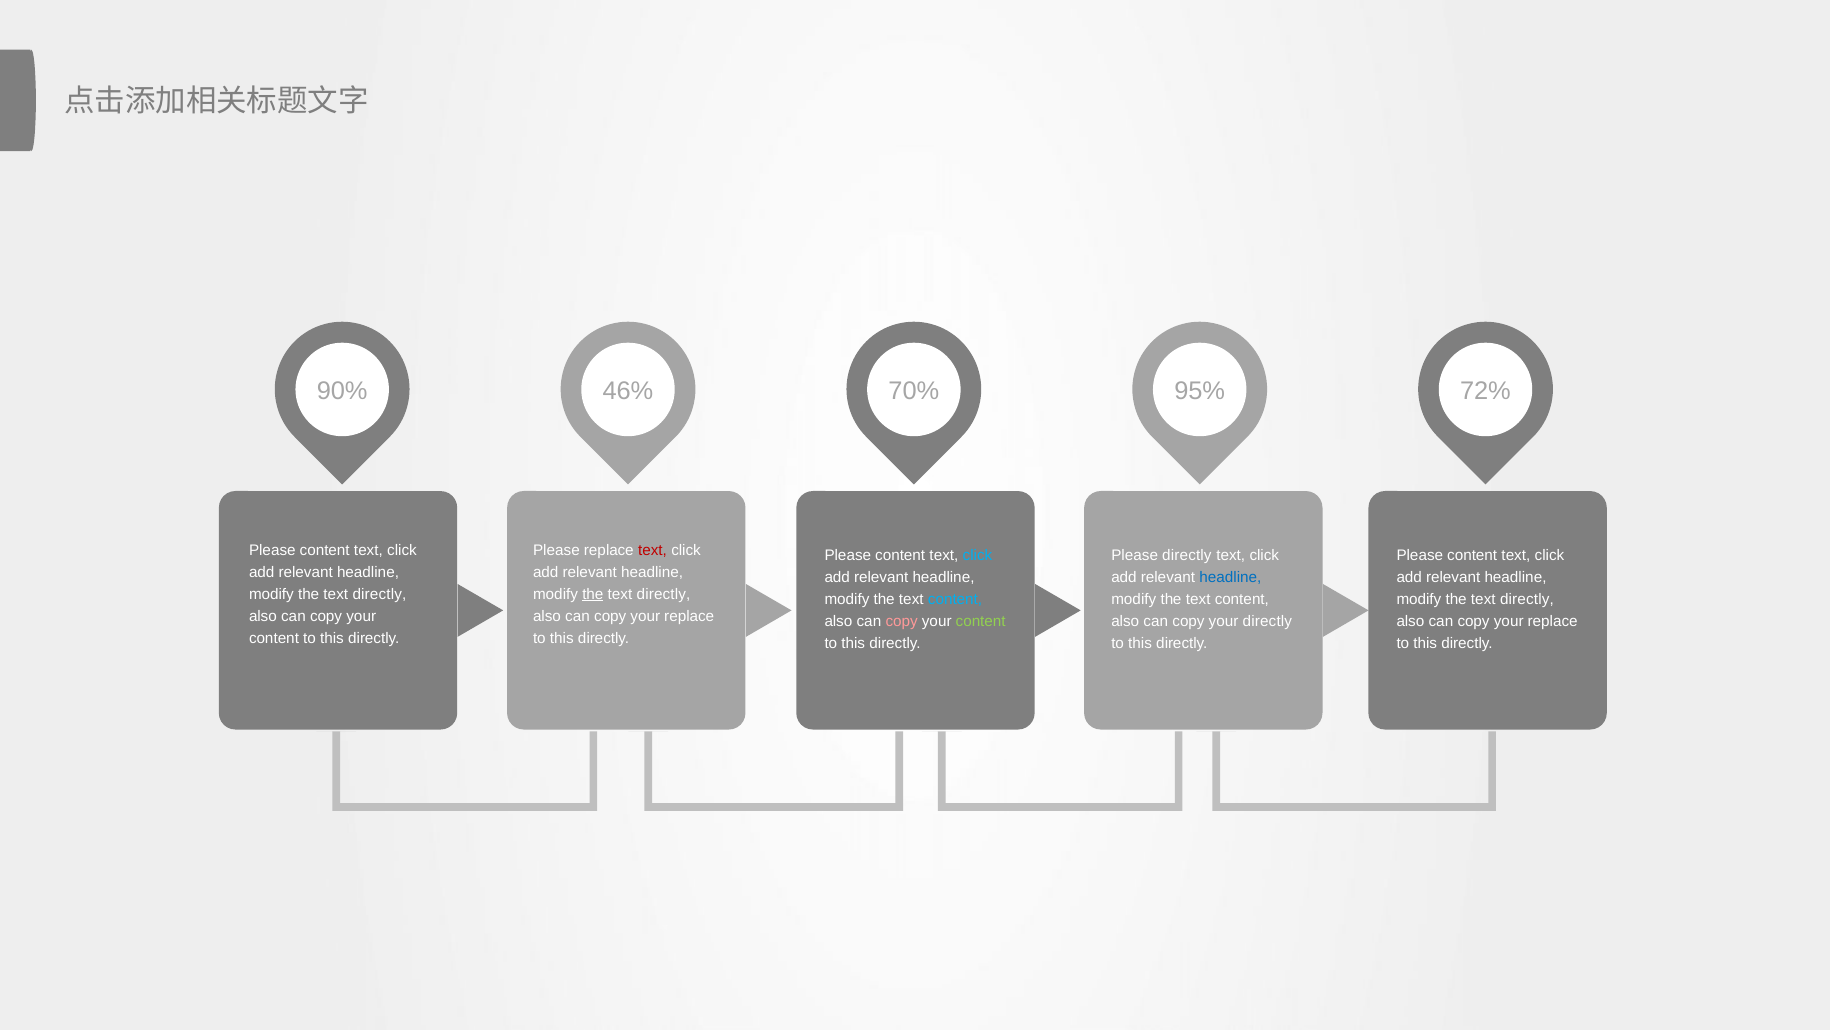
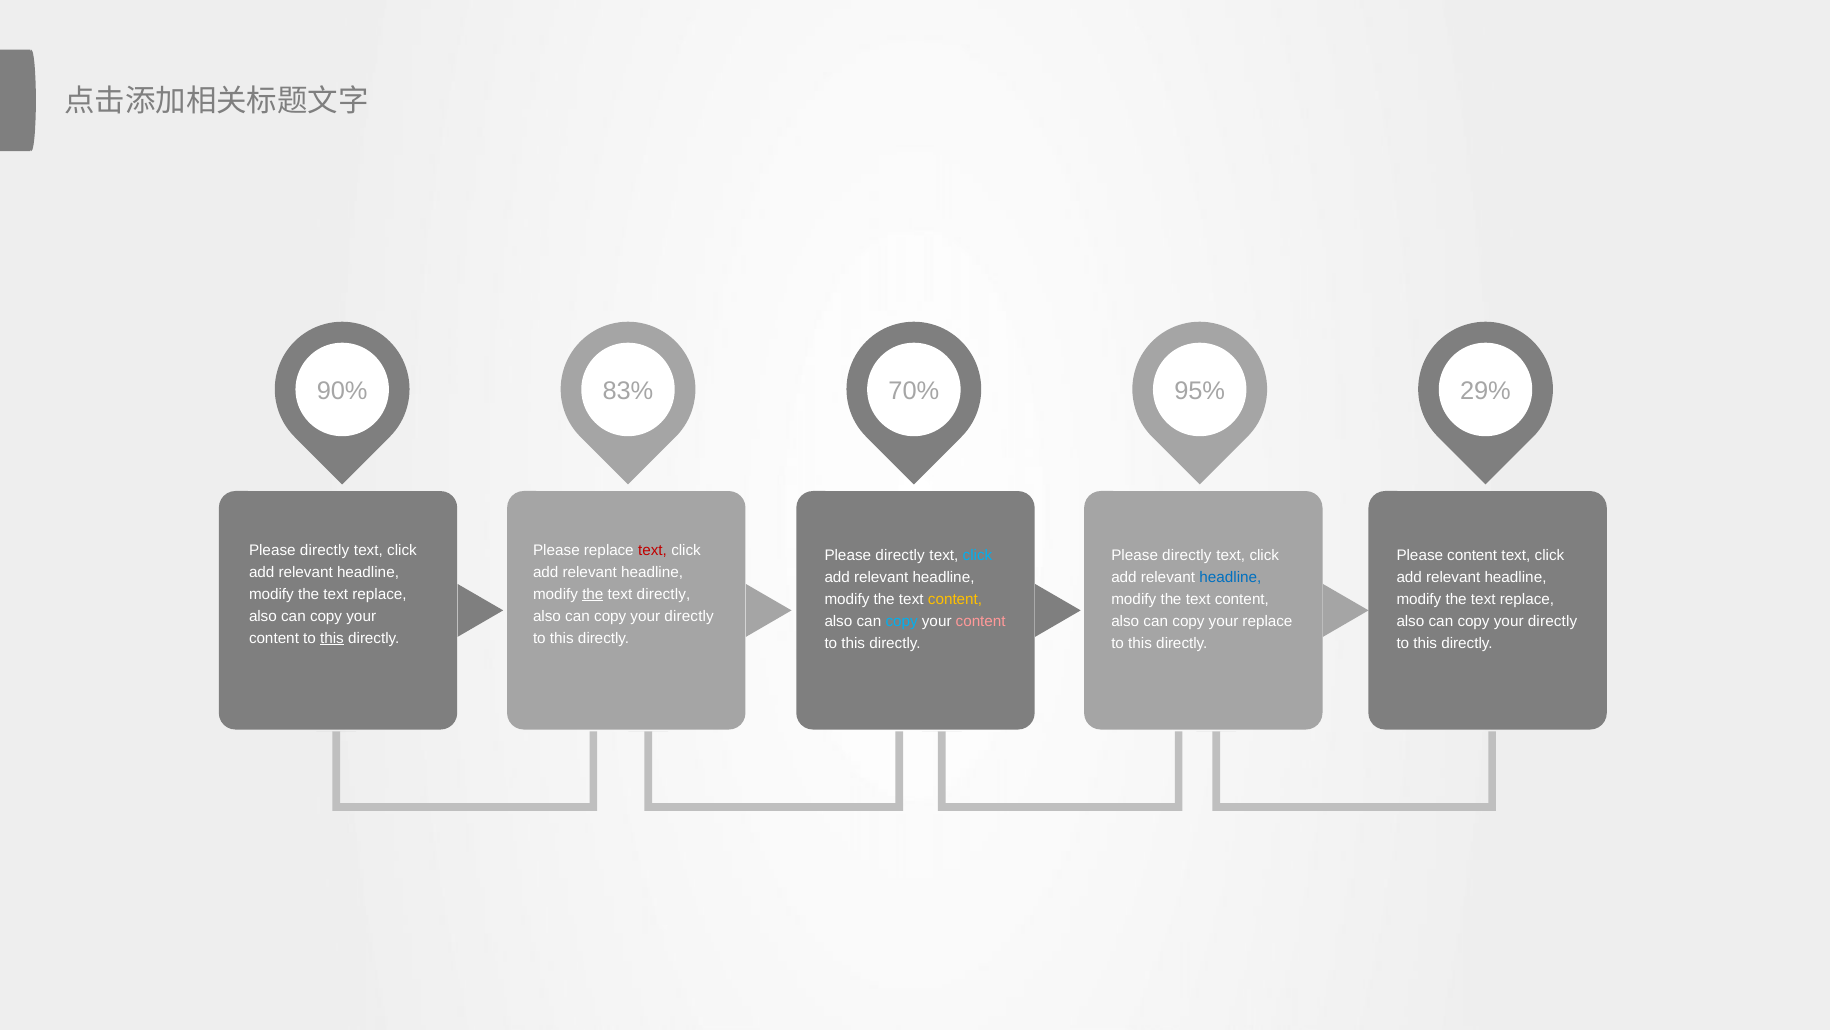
46%: 46% -> 83%
72%: 72% -> 29%
content at (325, 550): content -> directly
content at (900, 555): content -> directly
directly at (379, 594): directly -> replace
content at (955, 599) colour: light blue -> yellow
directly at (1527, 599): directly -> replace
replace at (689, 616): replace -> directly
copy at (902, 621) colour: pink -> light blue
content at (981, 621) colour: light green -> pink
your directly: directly -> replace
replace at (1553, 621): replace -> directly
this at (332, 638) underline: none -> present
